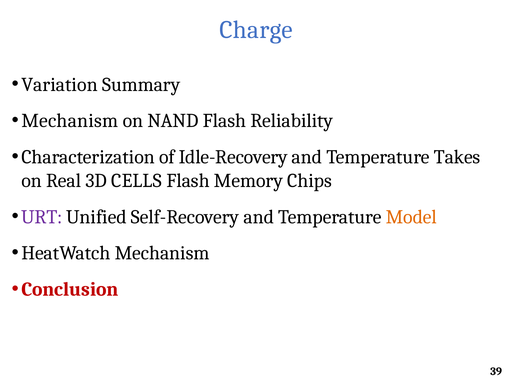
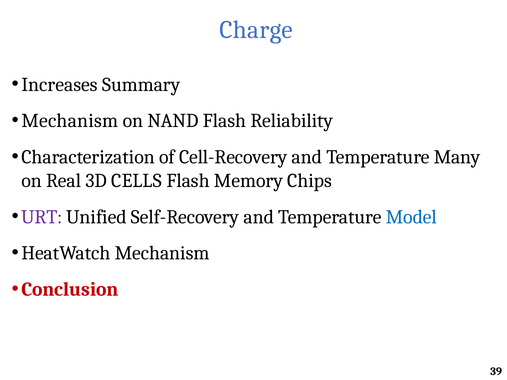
Variation: Variation -> Increases
Idle-Recovery: Idle-Recovery -> Cell-Recovery
Takes: Takes -> Many
Model colour: orange -> blue
